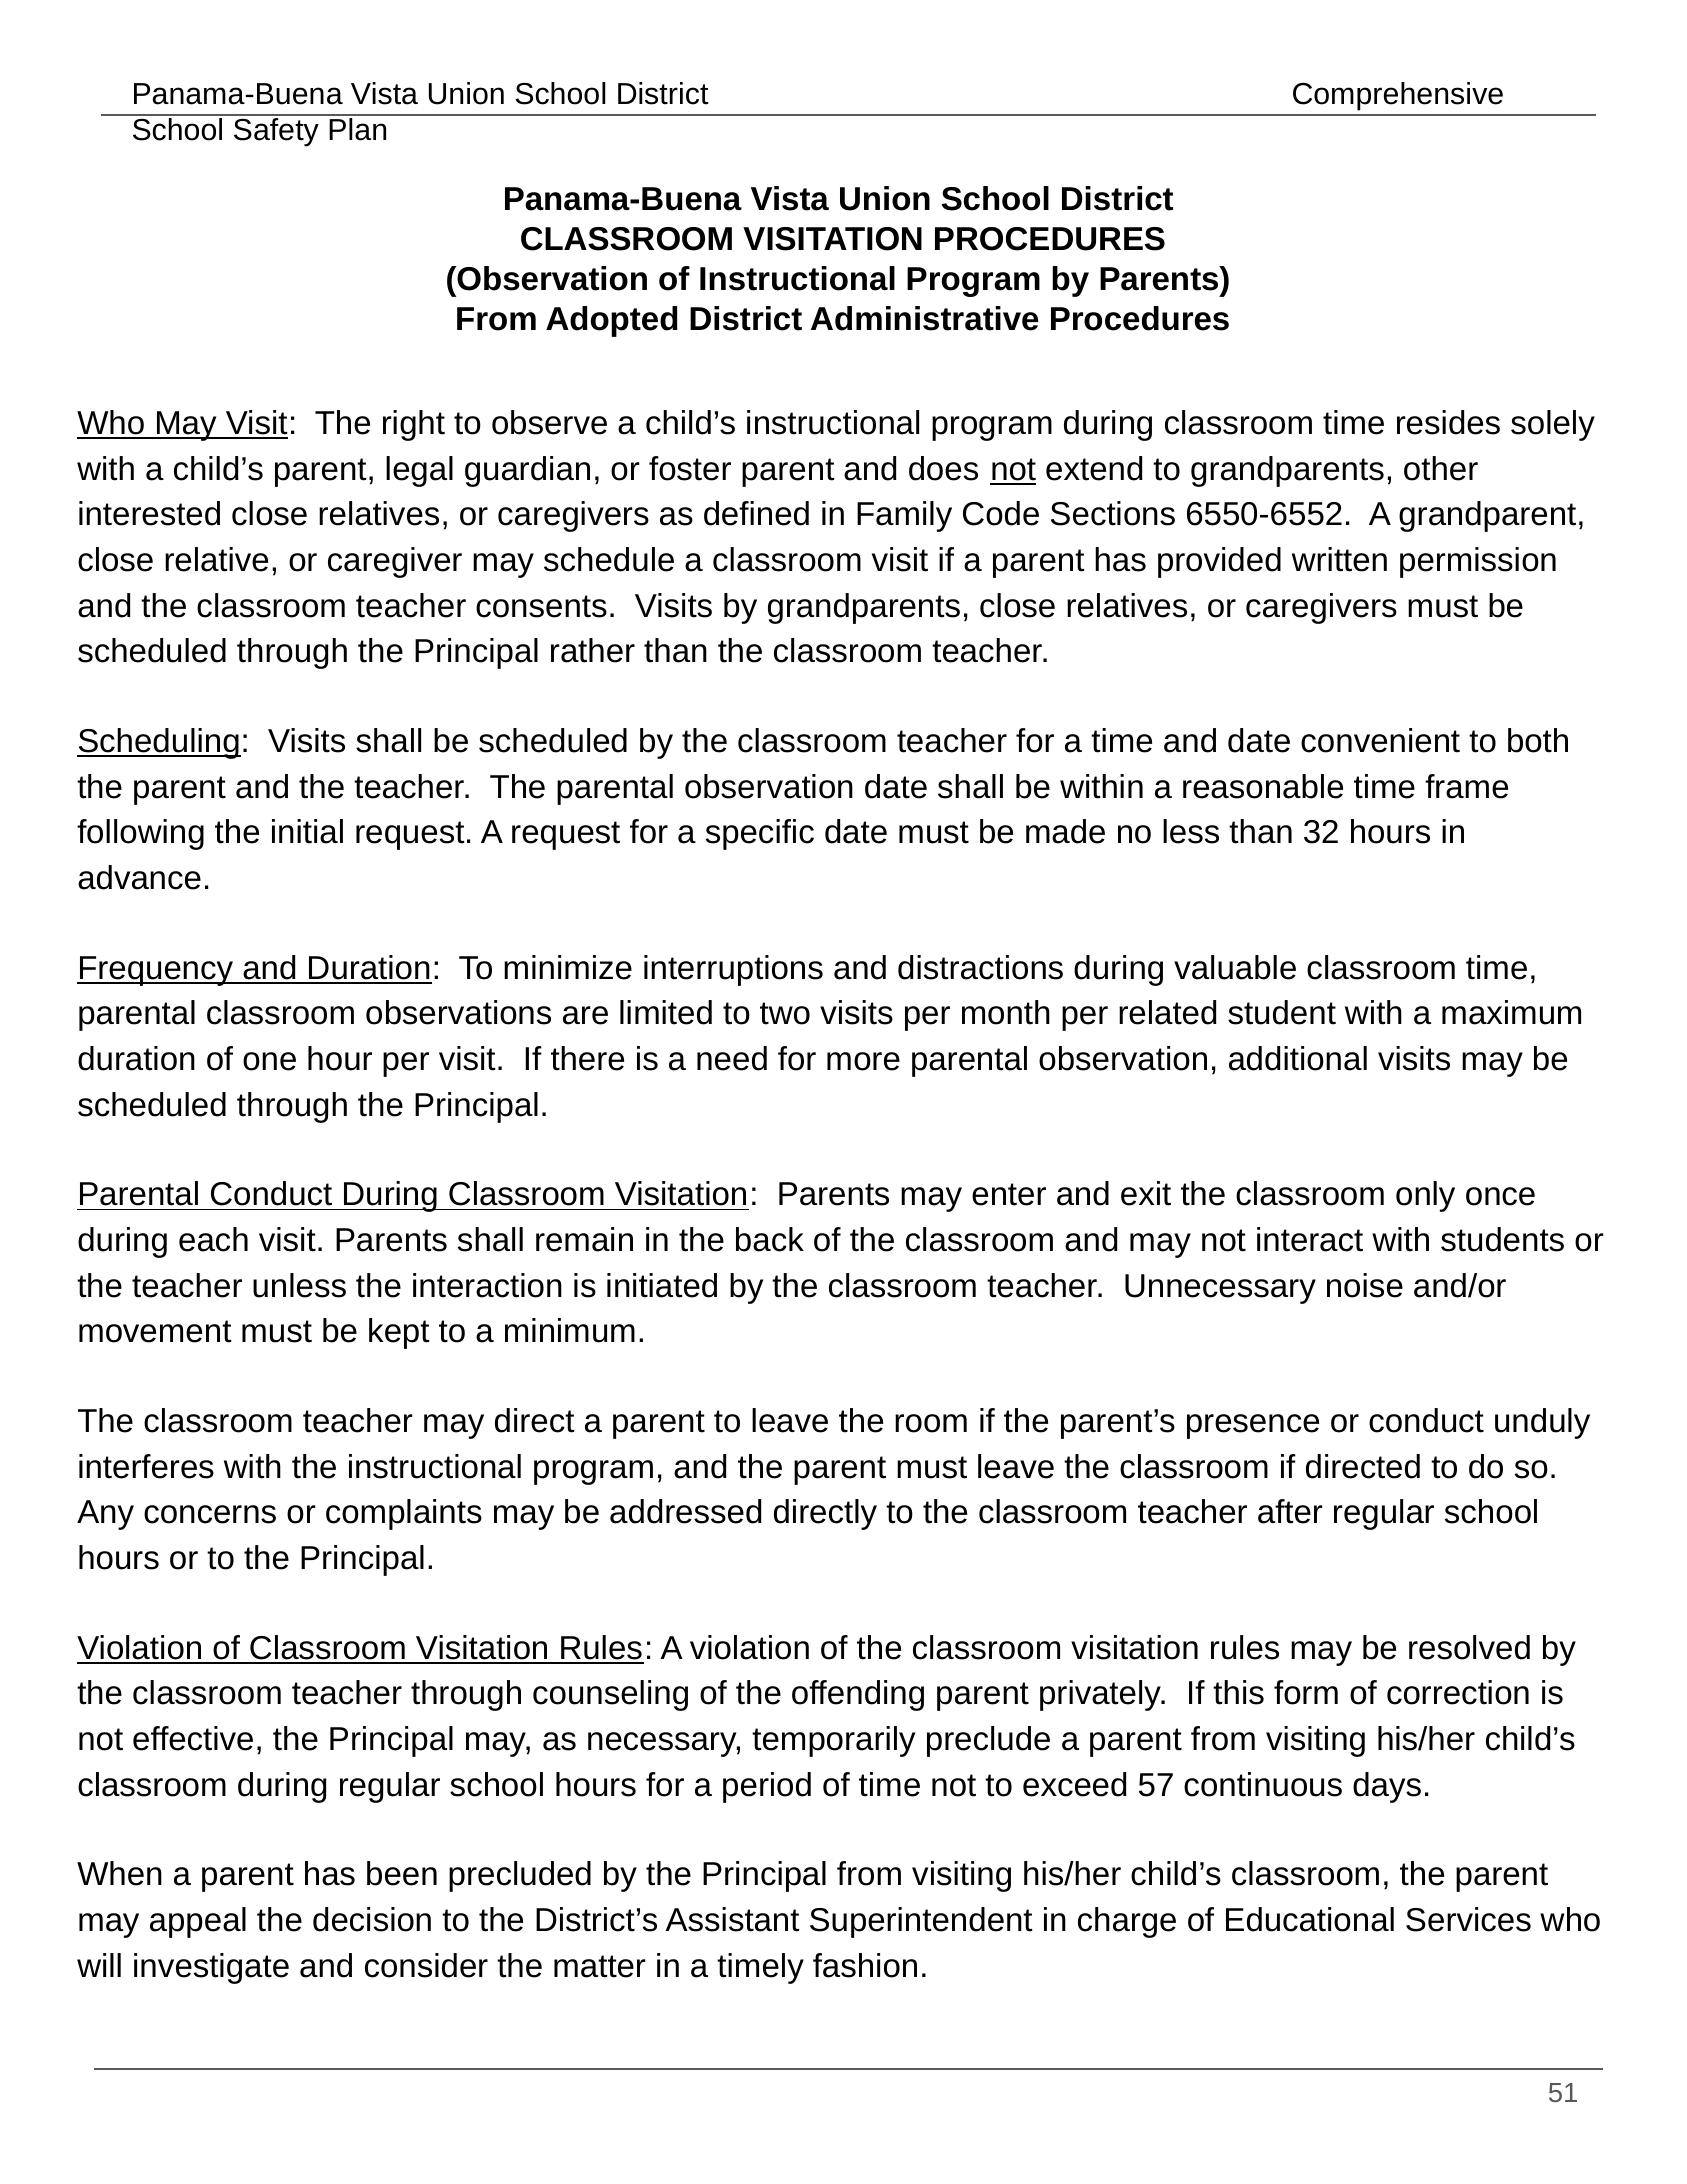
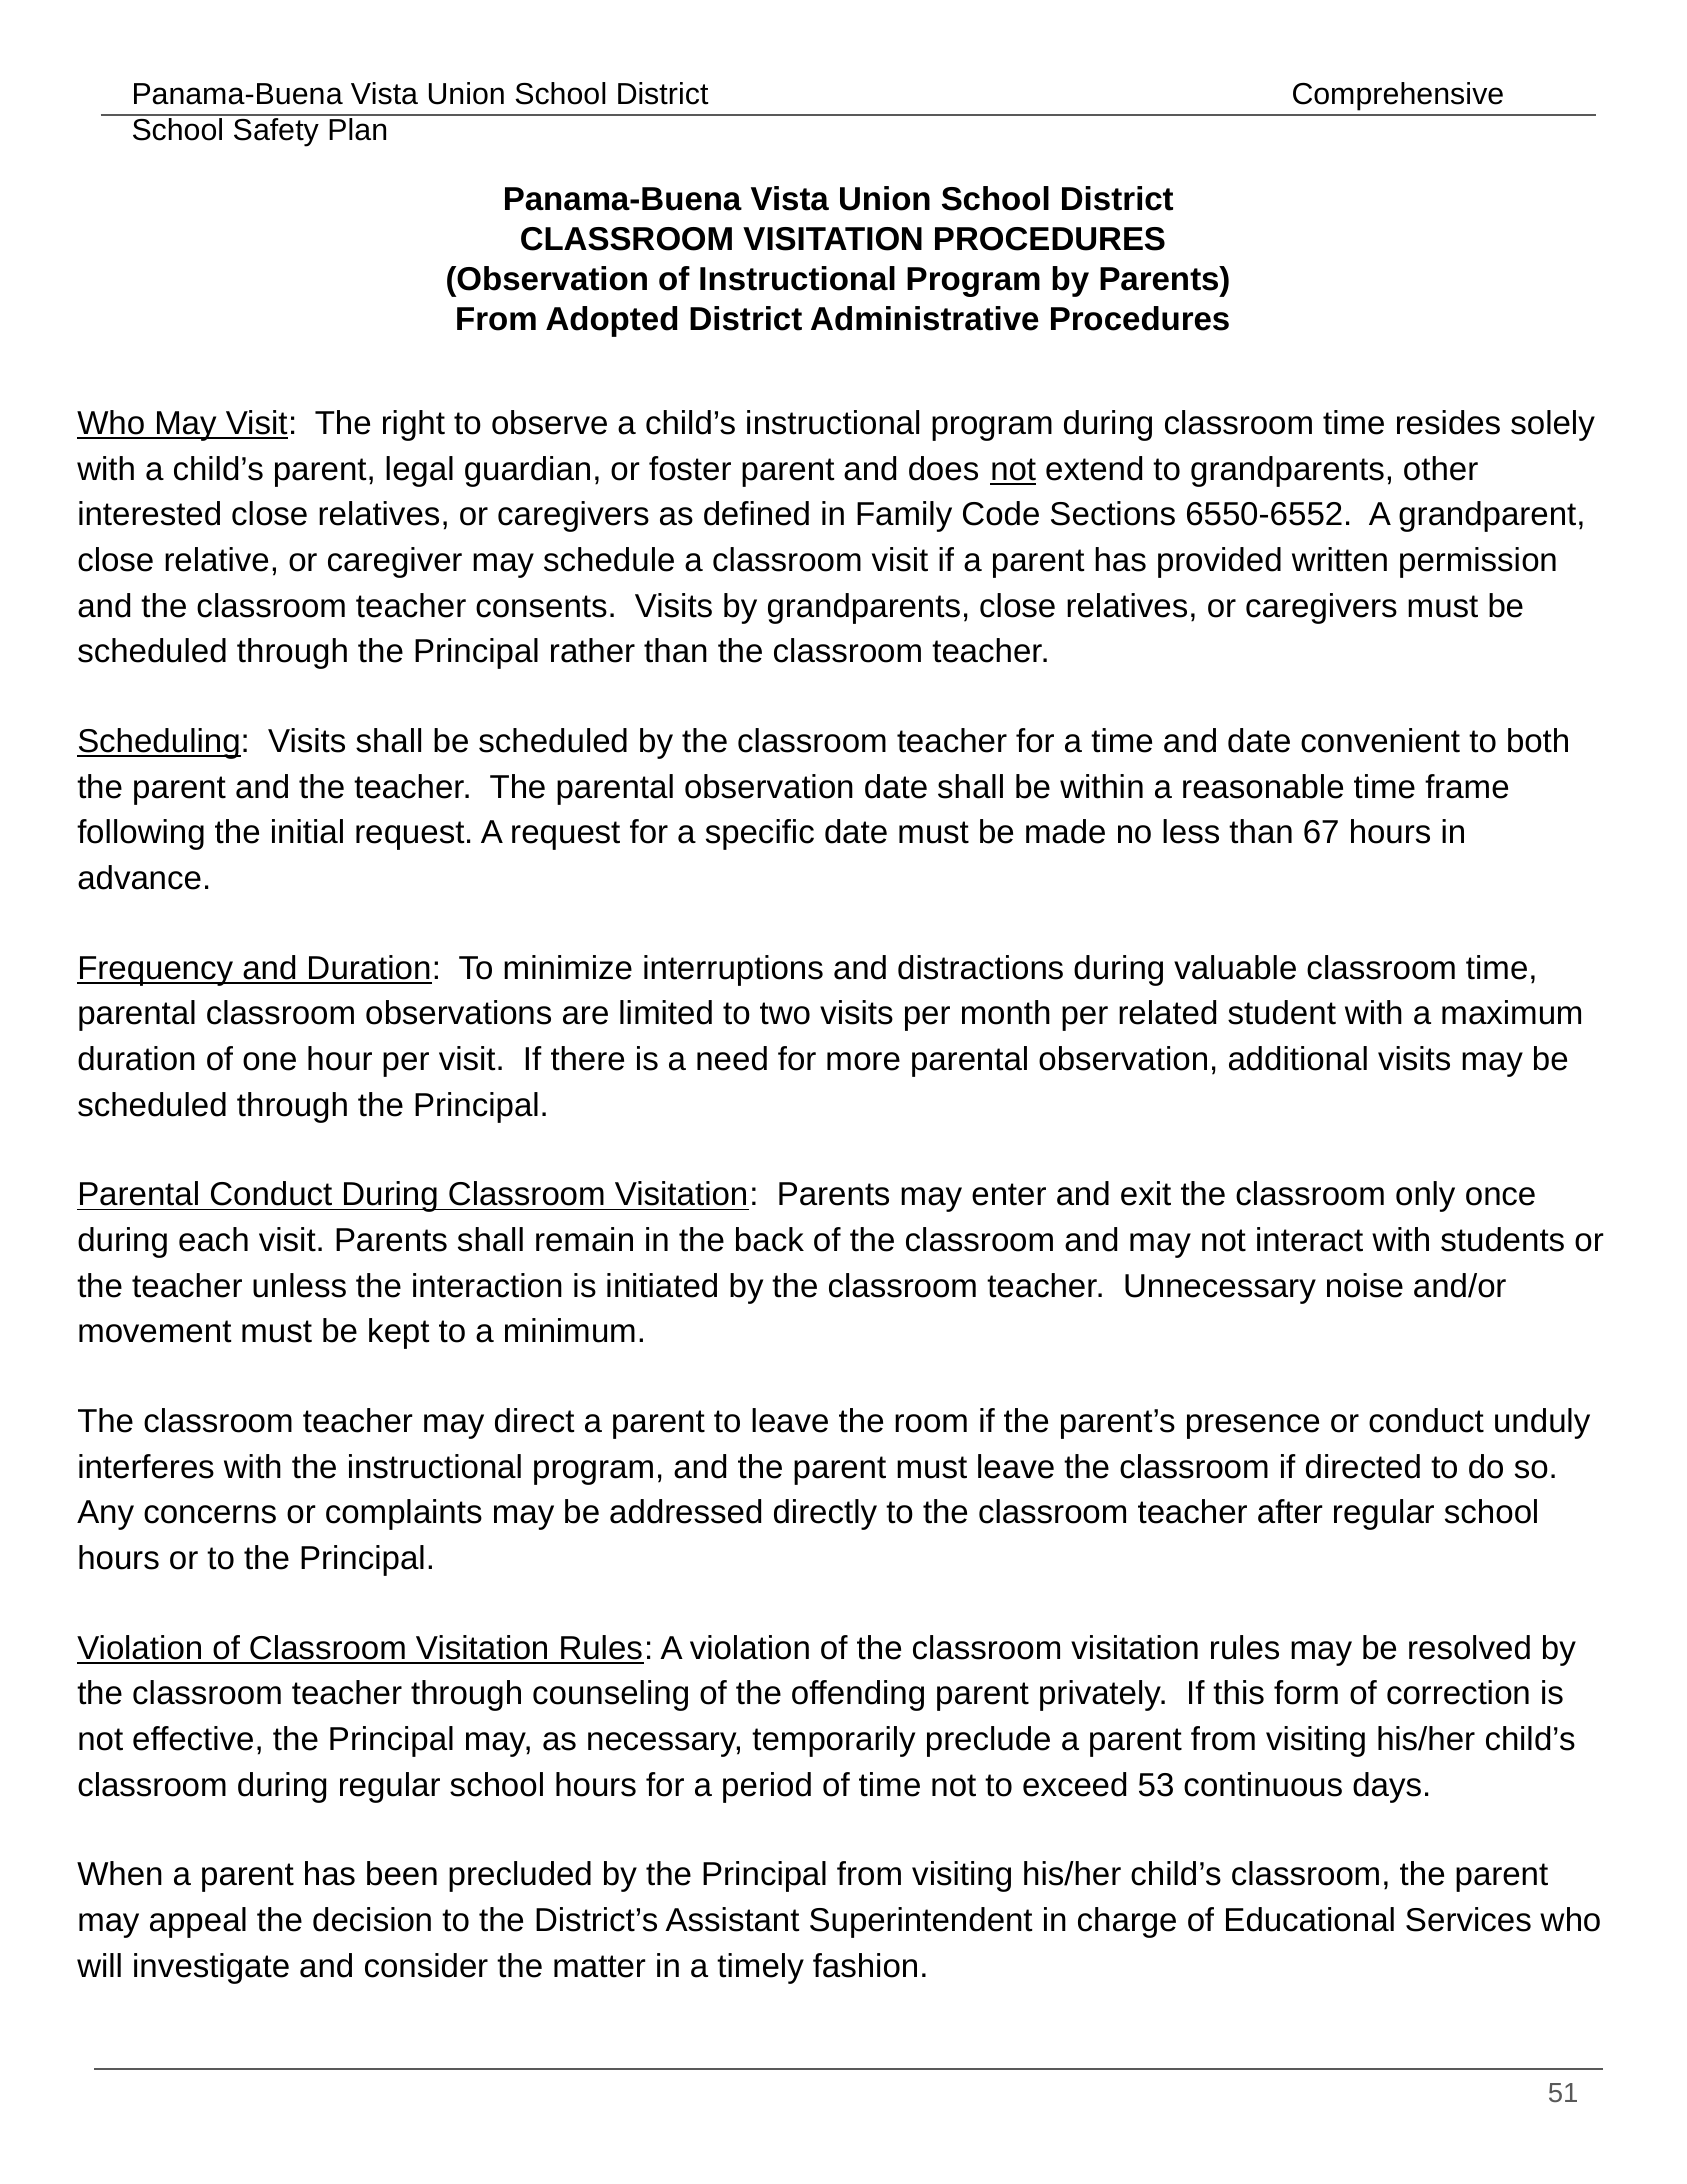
32: 32 -> 67
57: 57 -> 53
